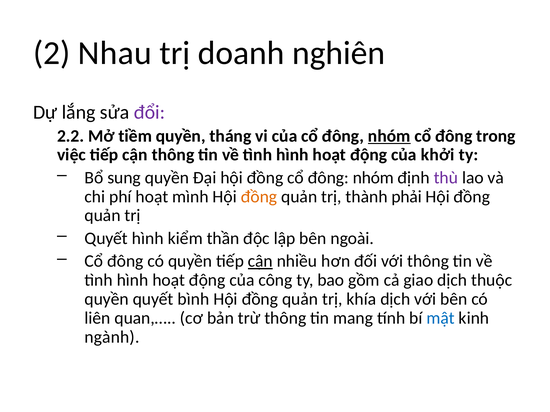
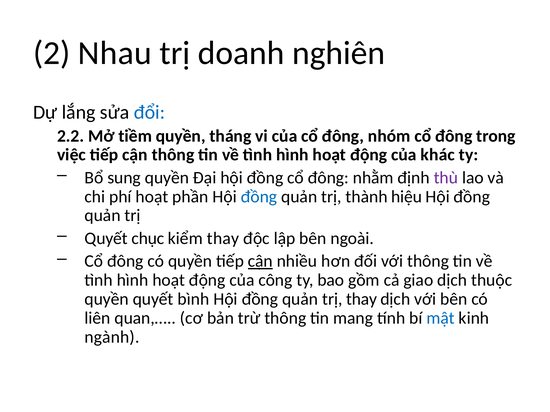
đổi colour: purple -> blue
nhóm at (389, 136) underline: present -> none
khởi: khởi -> khác
đồng cổ đông nhóm: nhóm -> nhằm
mình: mình -> phần
đồng at (259, 197) colour: orange -> blue
phải: phải -> hiệu
Quyết hình: hình -> chục
kiểm thần: thần -> thay
trị khía: khía -> thay
